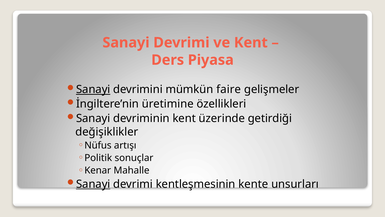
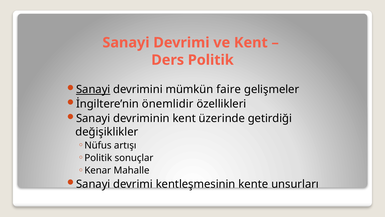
Ders Piyasa: Piyasa -> Politik
üretimine: üretimine -> önemlidir
Sanayi at (93, 184) underline: present -> none
